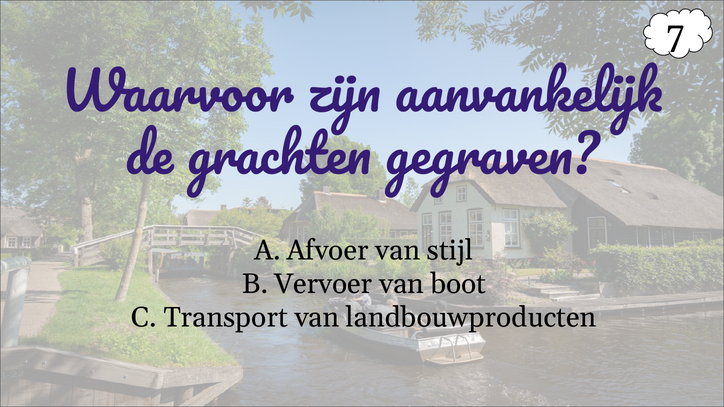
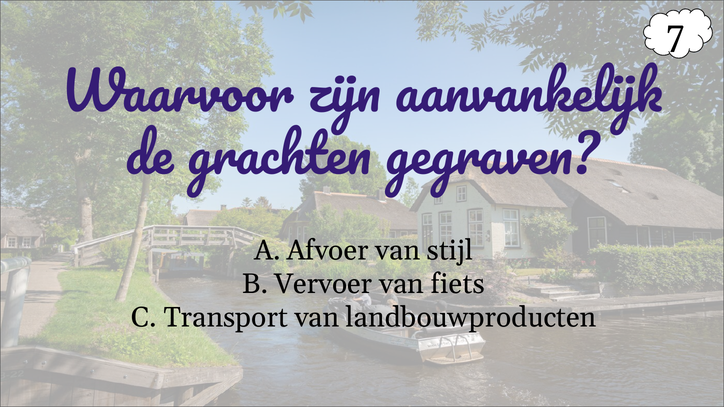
boot: boot -> fiets
